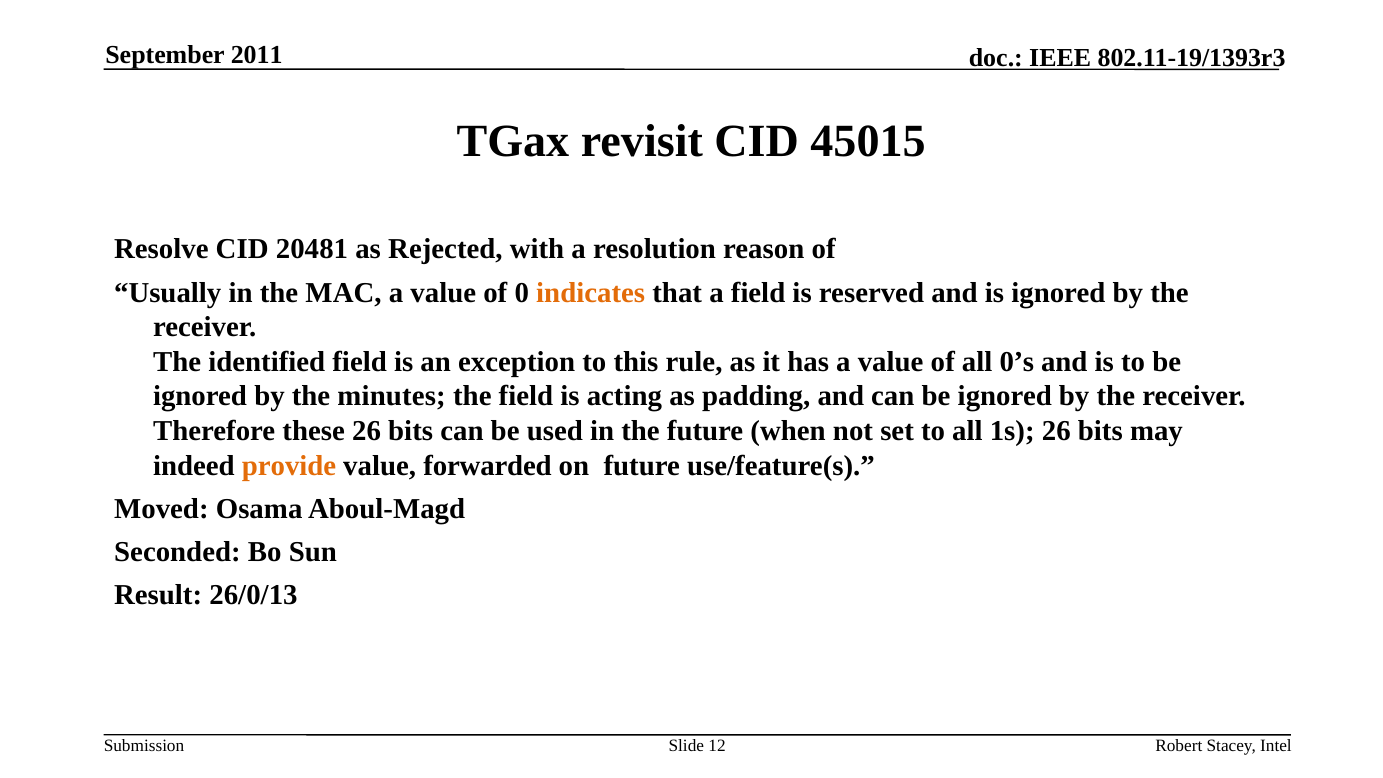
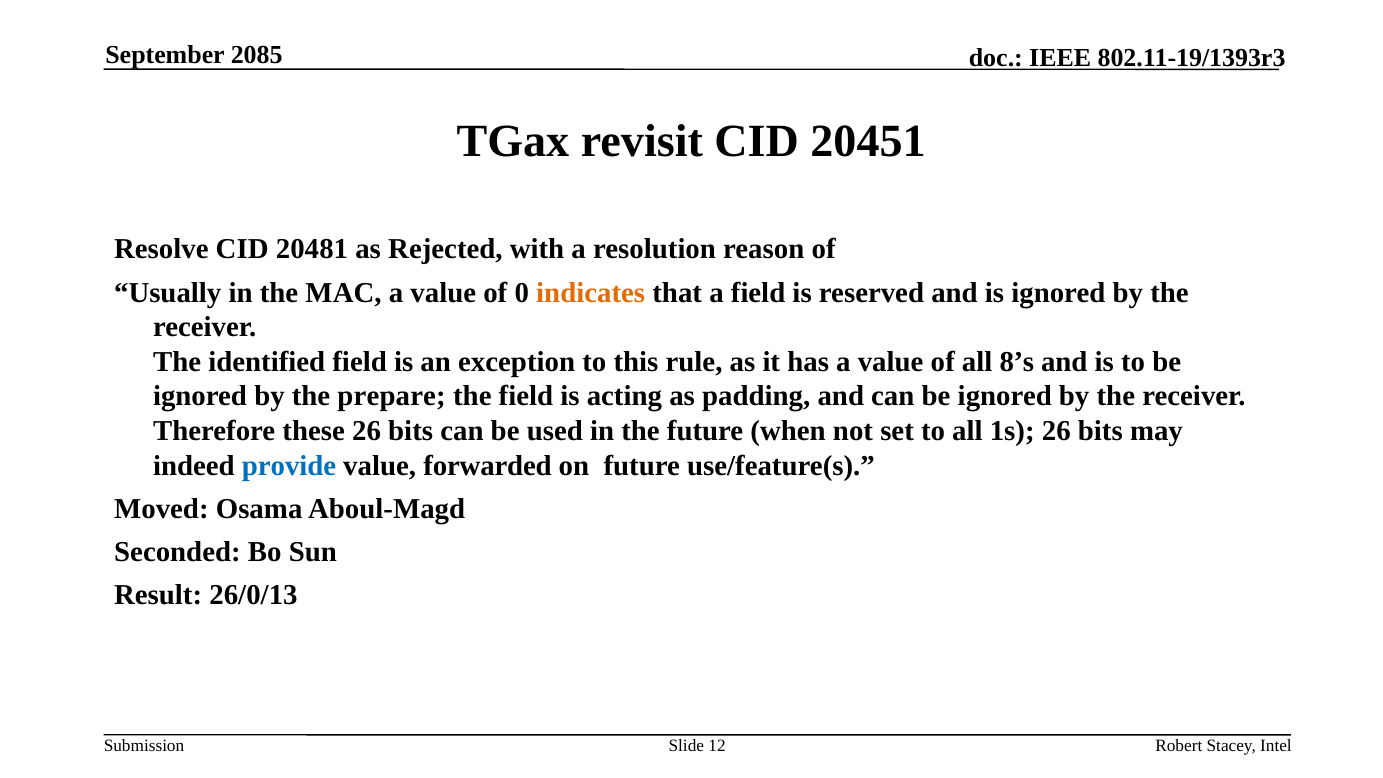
2011: 2011 -> 2085
45015: 45015 -> 20451
0’s: 0’s -> 8’s
minutes: minutes -> prepare
provide colour: orange -> blue
